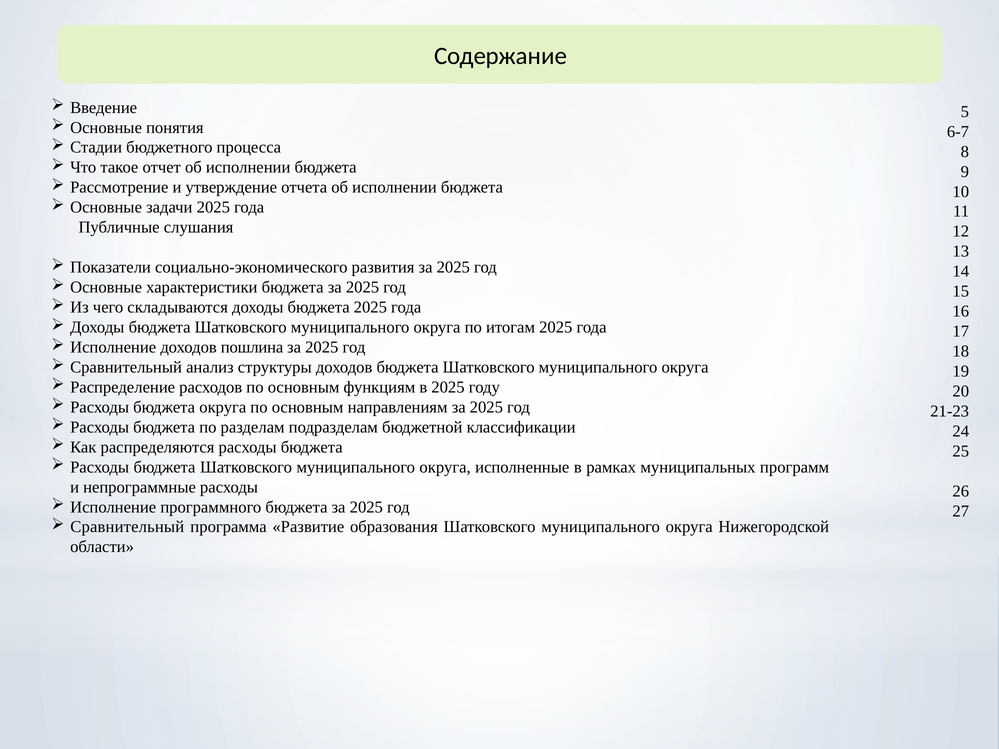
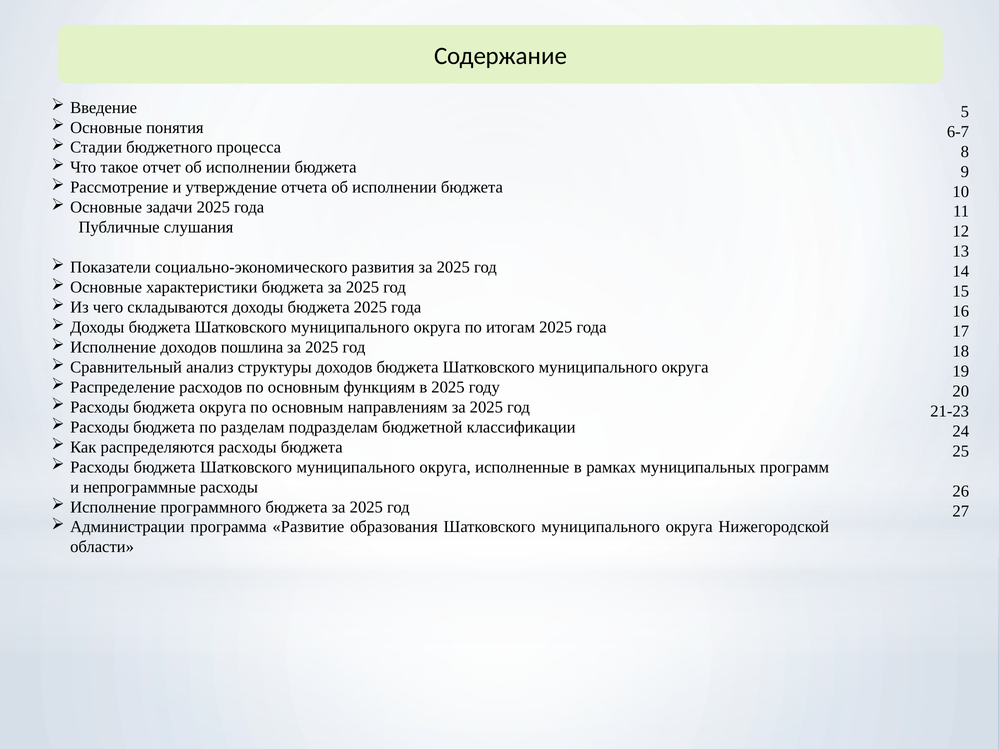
Сравнительный at (127, 527): Сравнительный -> Администрации
